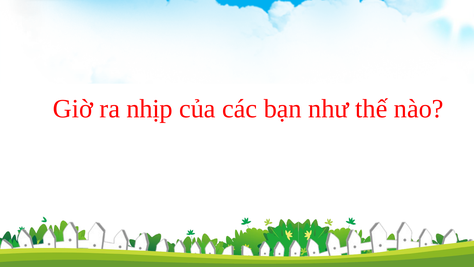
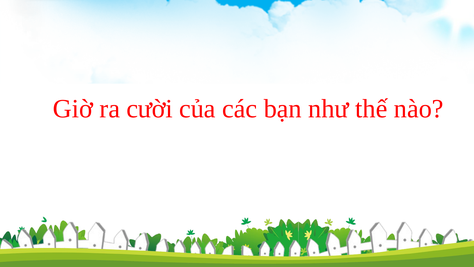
nhịp: nhịp -> cười
